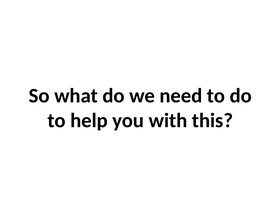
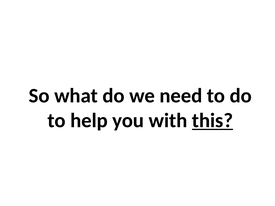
this underline: none -> present
